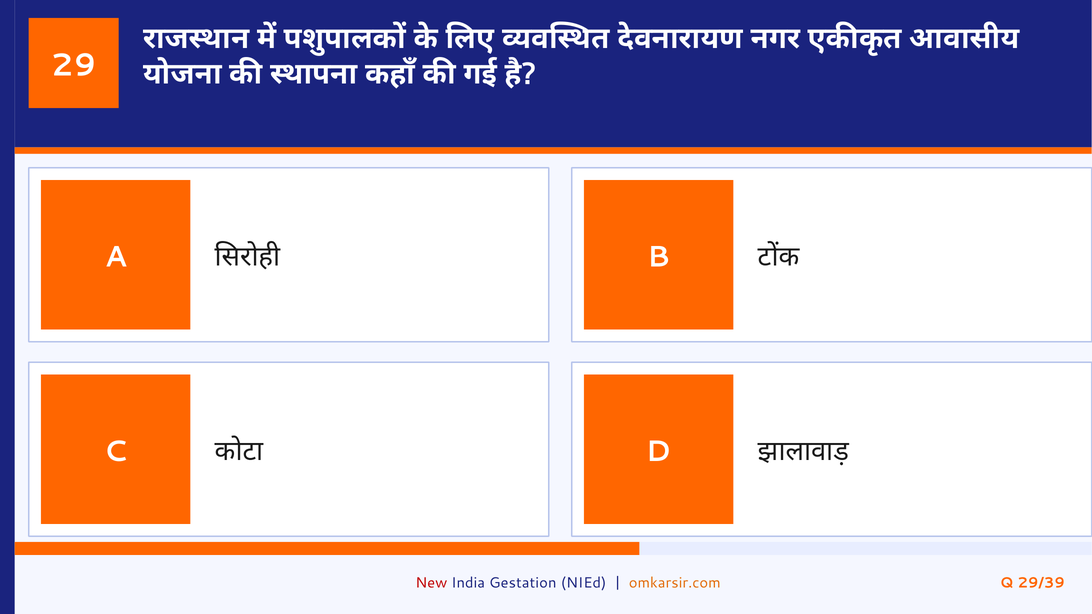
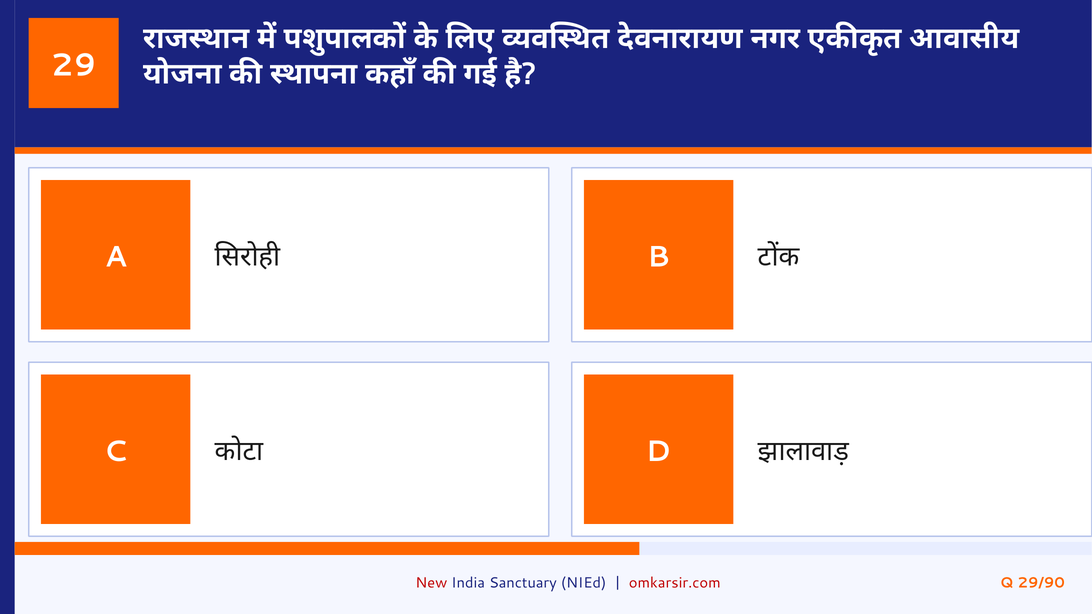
Gestation: Gestation -> Sanctuary
omkarsir.com colour: orange -> red
29/39: 29/39 -> 29/90
